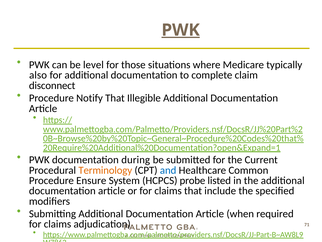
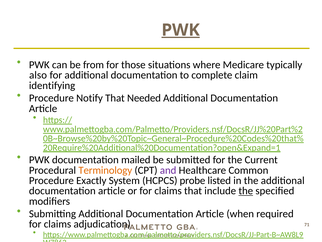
level: level -> from
disconnect: disconnect -> identifying
Illegible: Illegible -> Needed
during: during -> mailed
and colour: blue -> purple
Ensure: Ensure -> Exactly
the at (246, 191) underline: none -> present
